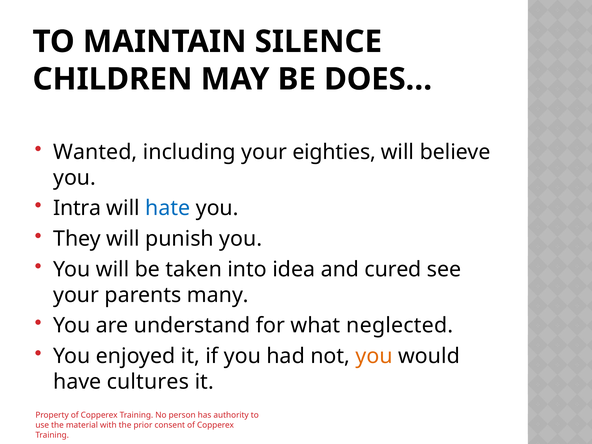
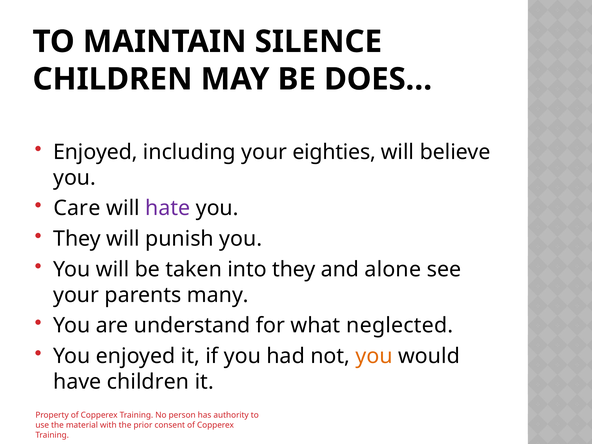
Wanted at (95, 152): Wanted -> Enjoyed
Intra: Intra -> Care
hate colour: blue -> purple
into idea: idea -> they
cured: cured -> alone
have cultures: cultures -> children
